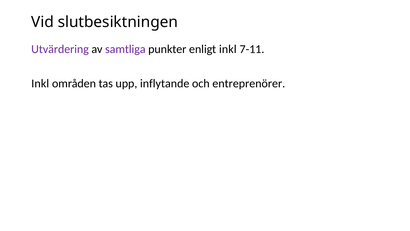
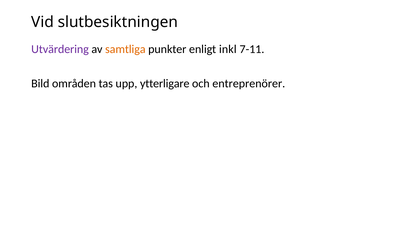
samtliga colour: purple -> orange
Inkl at (40, 83): Inkl -> Bild
inflytande: inflytande -> ytterligare
